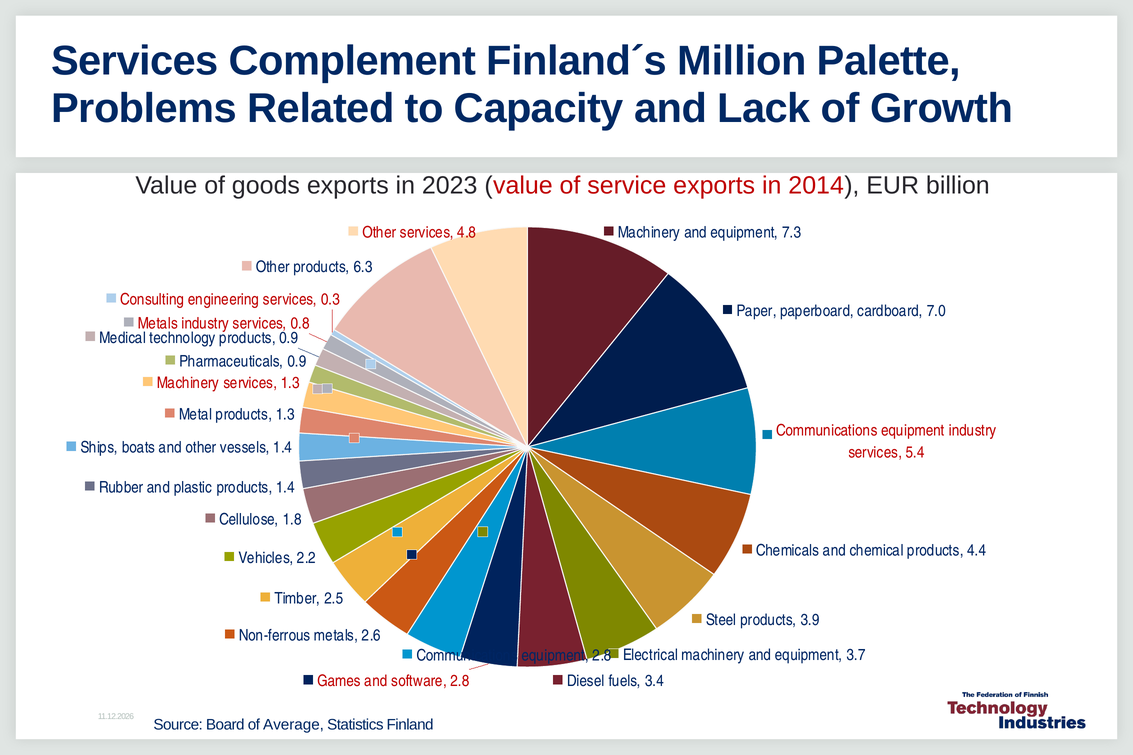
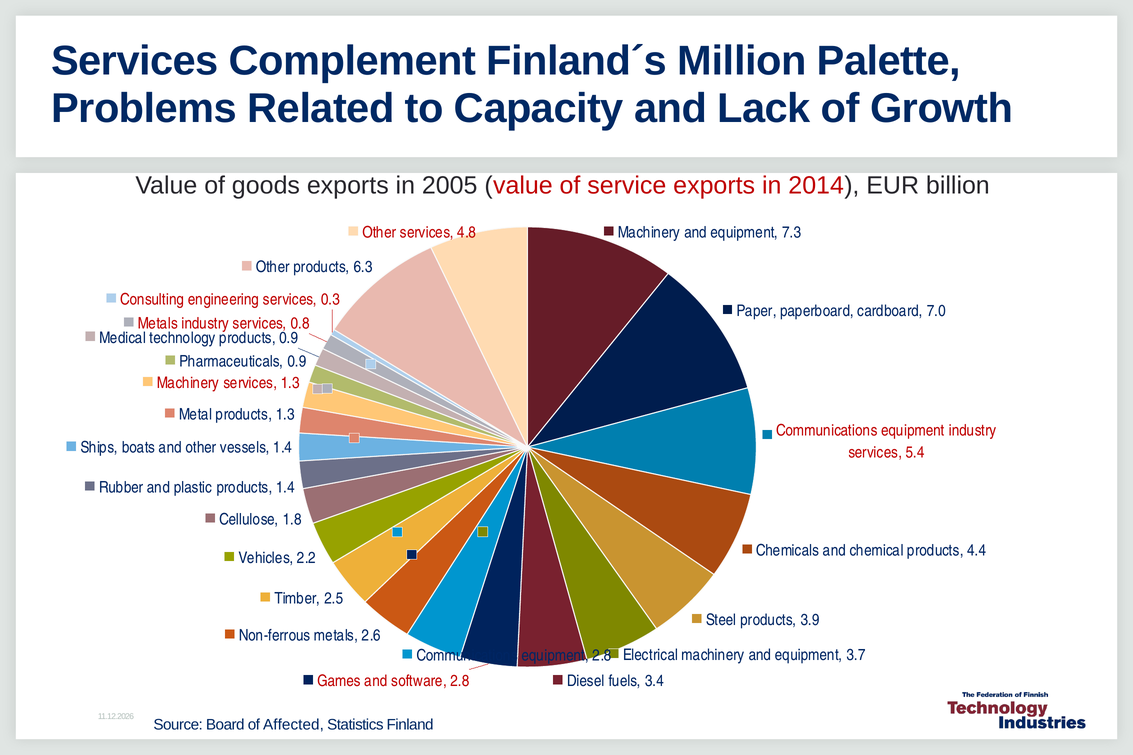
2023: 2023 -> 2005
Average: Average -> Affected
